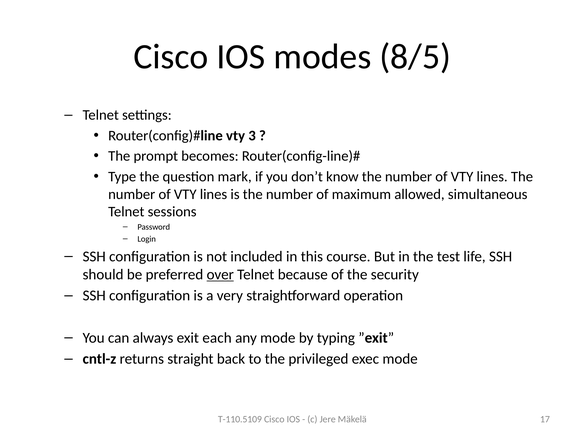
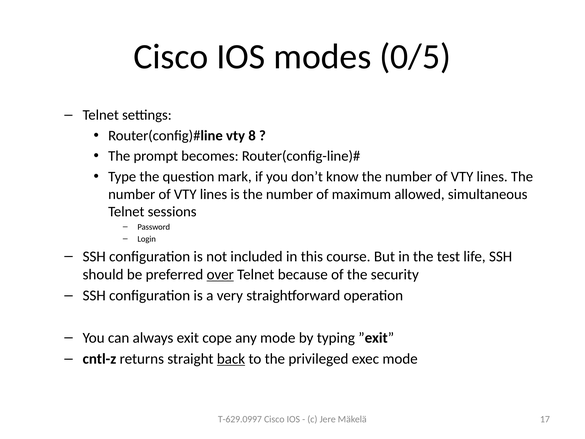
8/5: 8/5 -> 0/5
3: 3 -> 8
each: each -> cope
back underline: none -> present
T-110.5109: T-110.5109 -> T-629.0997
